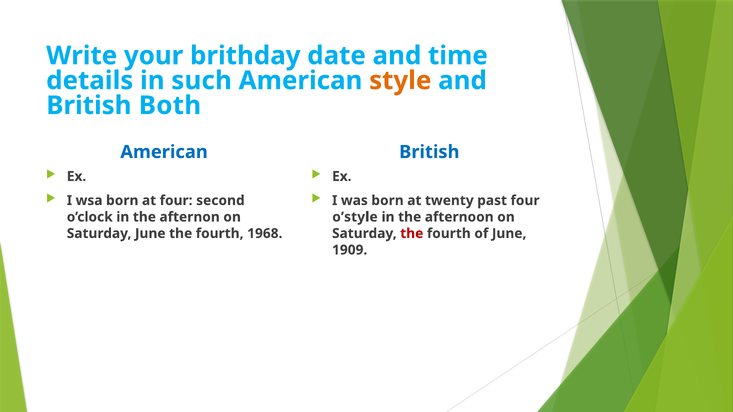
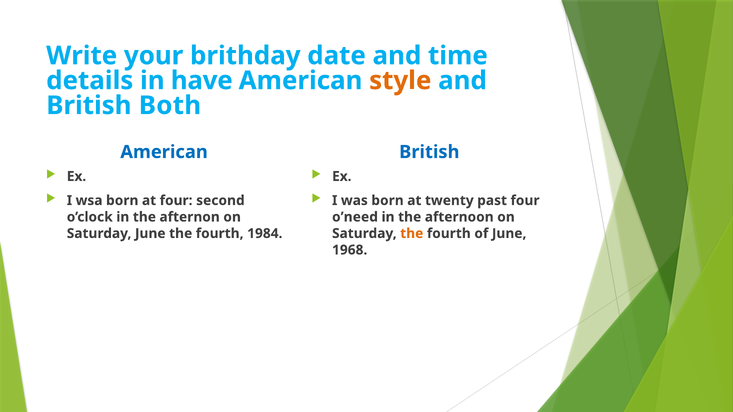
such: such -> have
o’style: o’style -> o’need
1968: 1968 -> 1984
the at (412, 234) colour: red -> orange
1909: 1909 -> 1968
